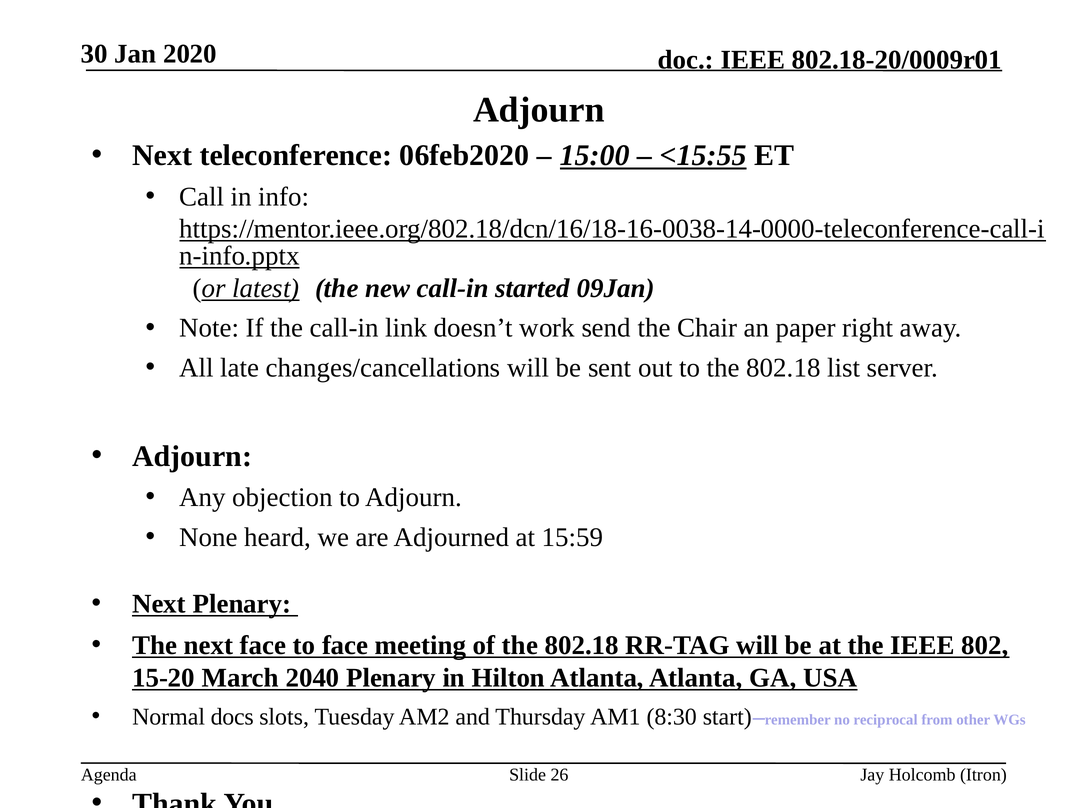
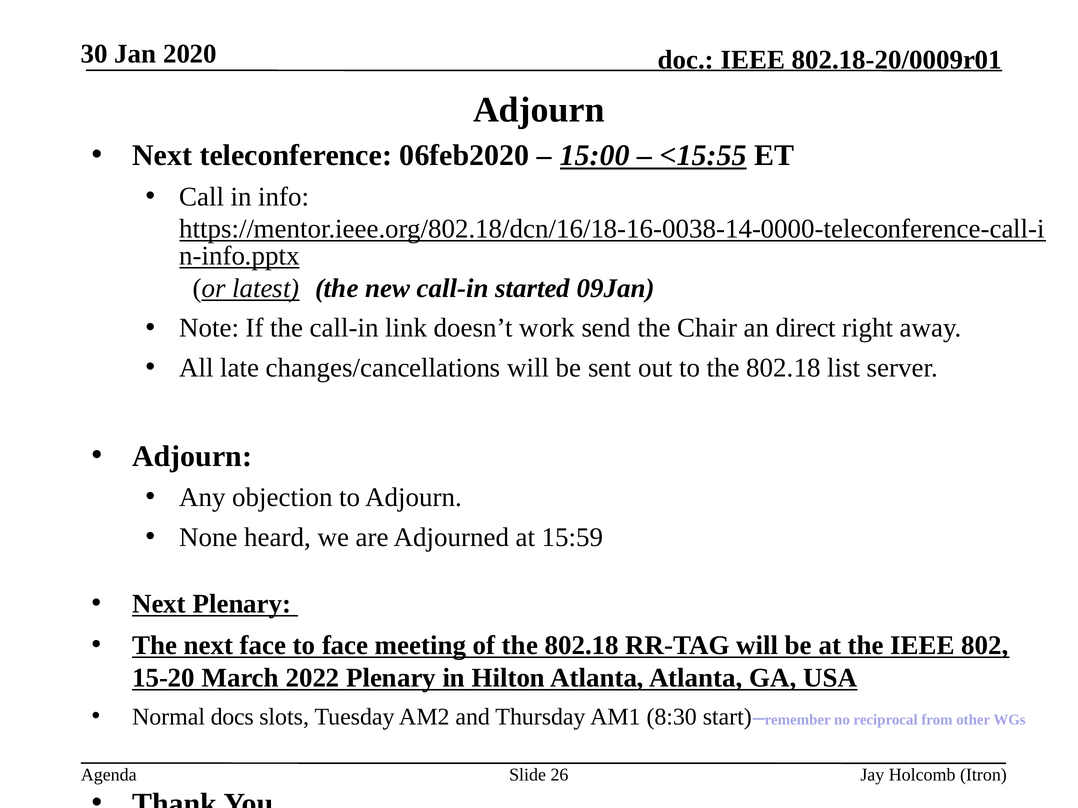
paper: paper -> direct
2040: 2040 -> 2022
